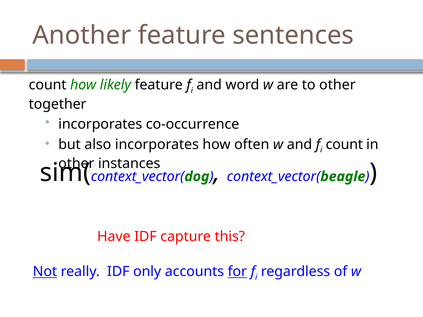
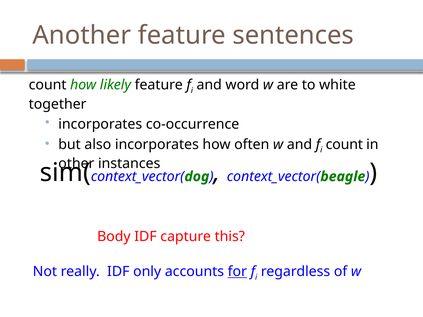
to other: other -> white
Have: Have -> Body
Not underline: present -> none
